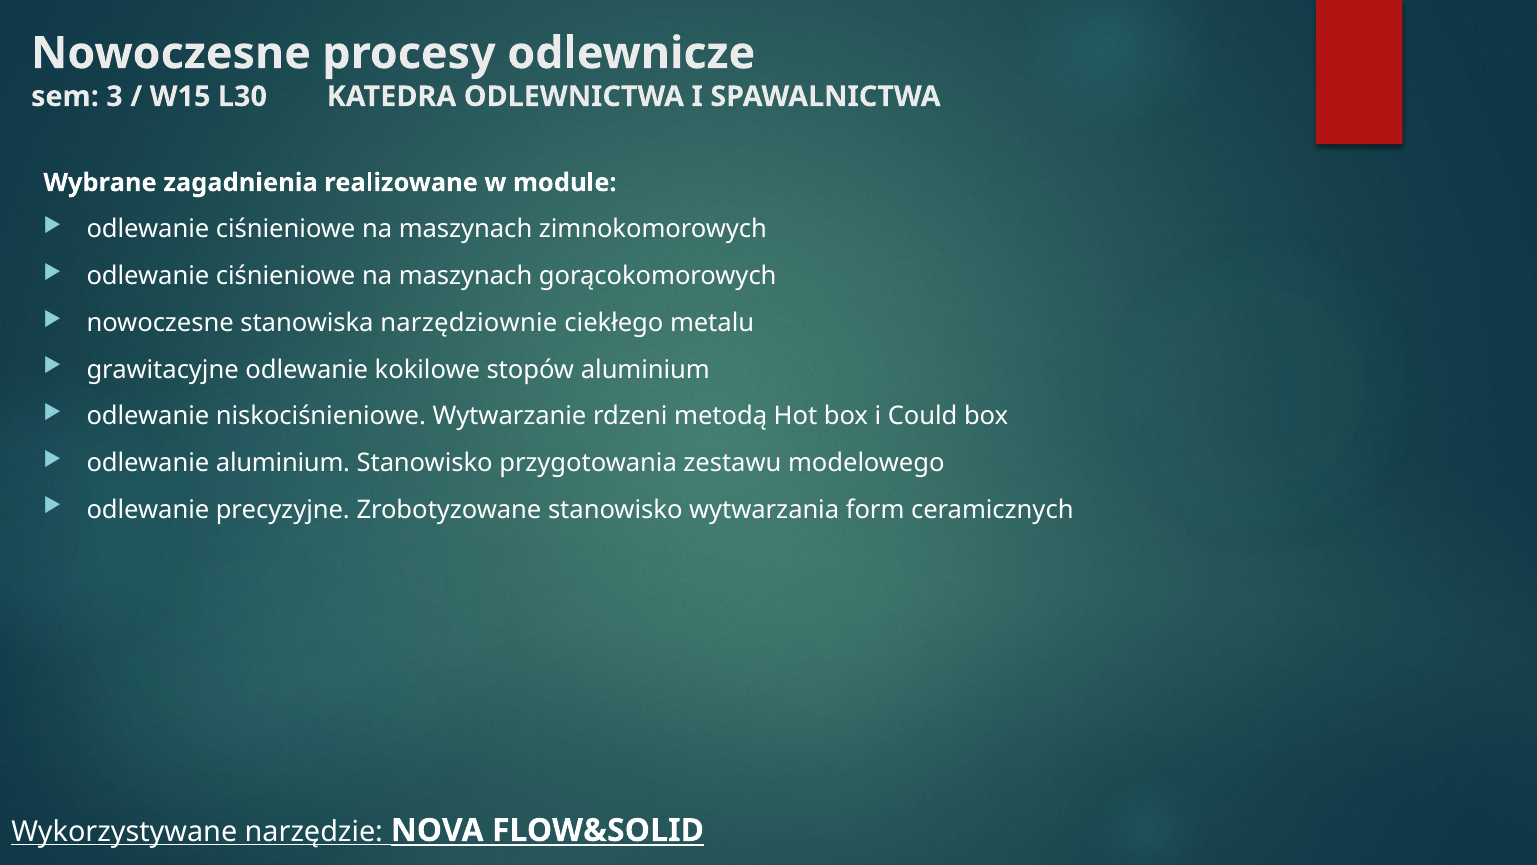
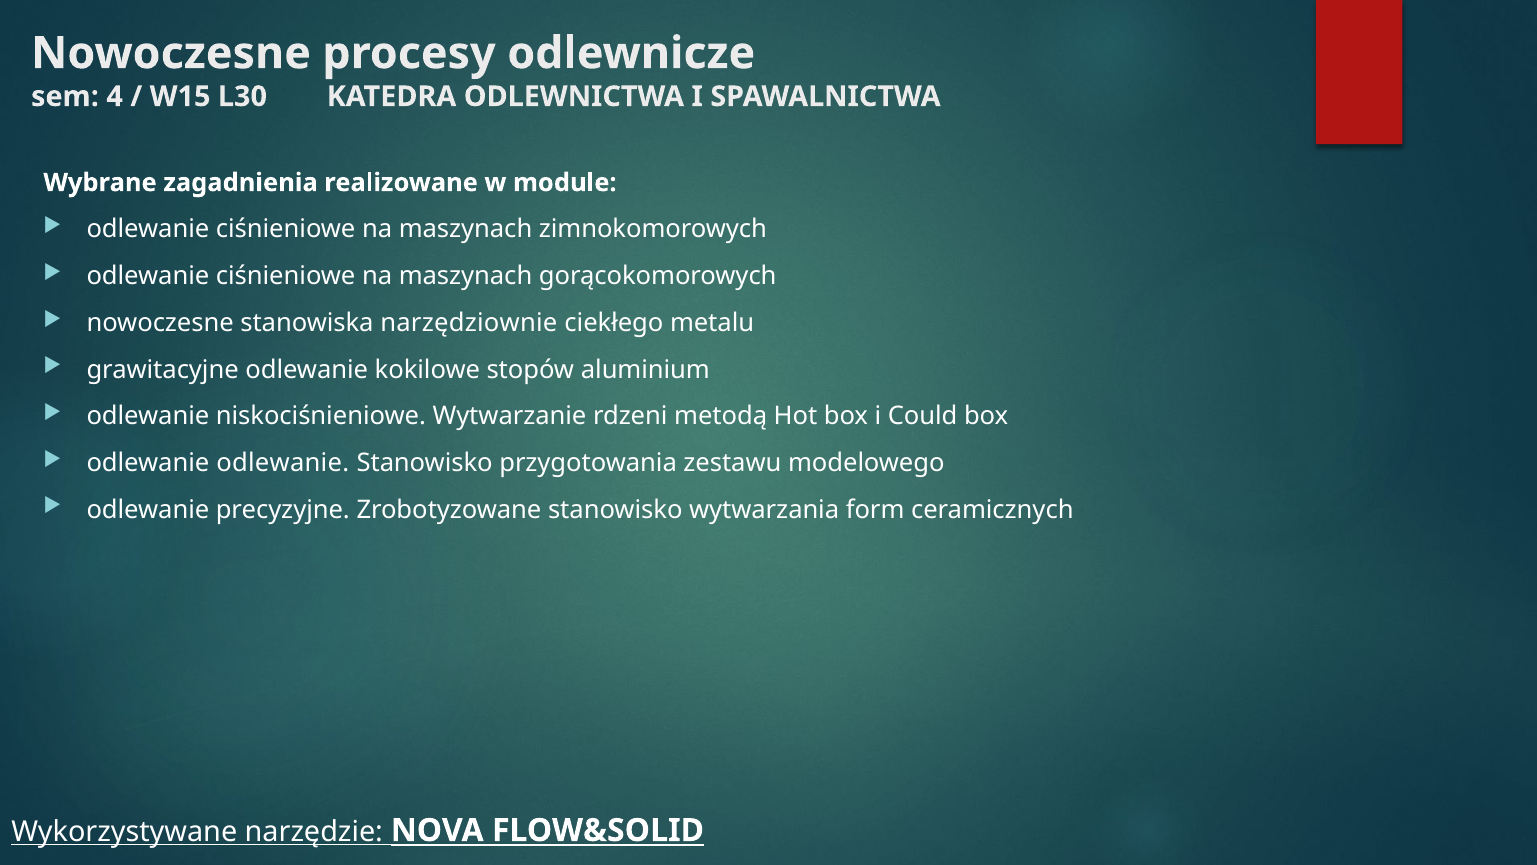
3: 3 -> 4
odlewanie aluminium: aluminium -> odlewanie
